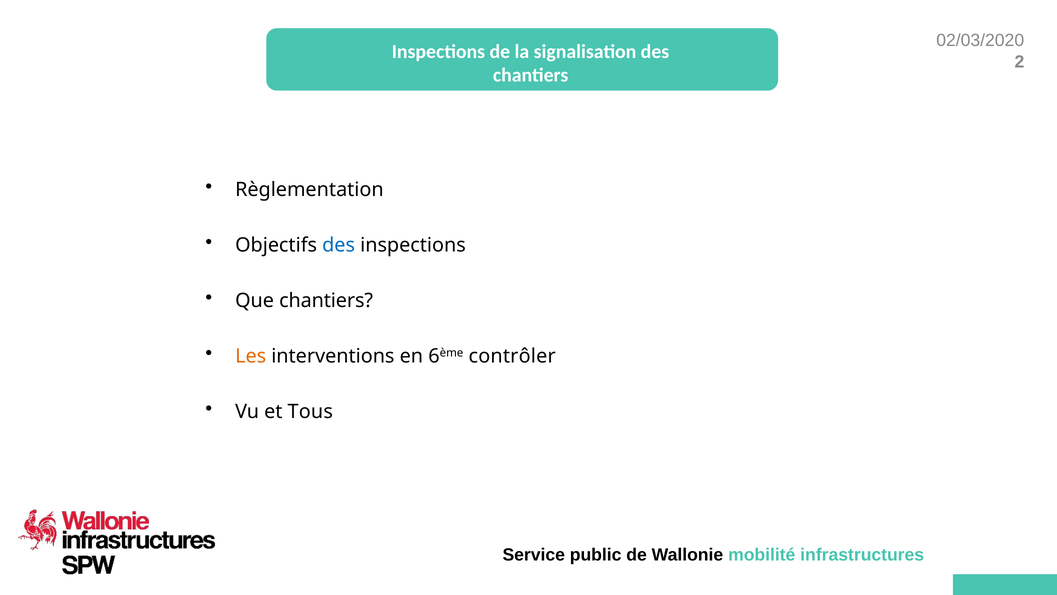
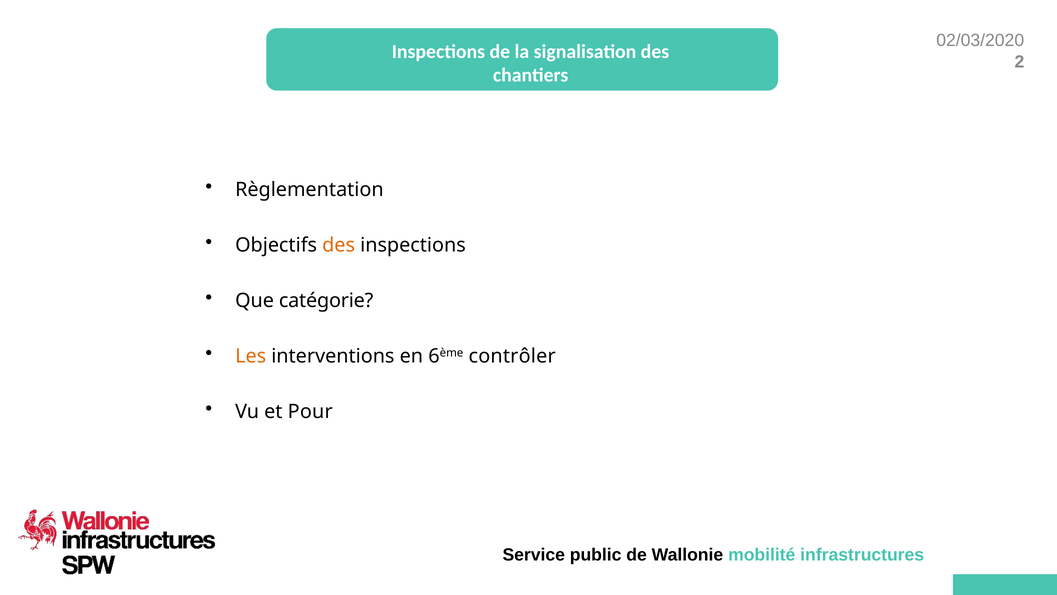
des at (339, 245) colour: blue -> orange
Que chantiers: chantiers -> catégorie
Tous: Tous -> Pour
